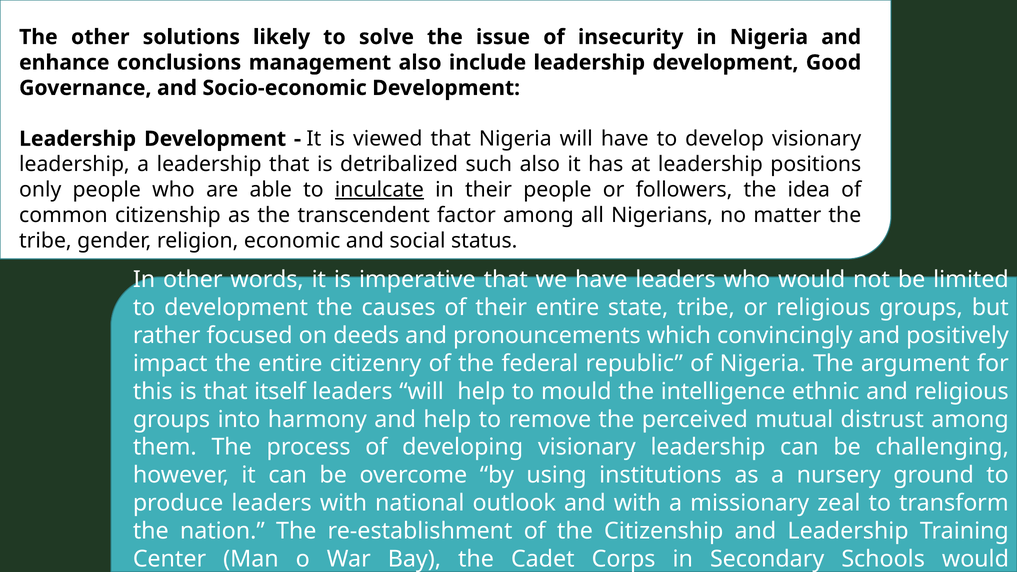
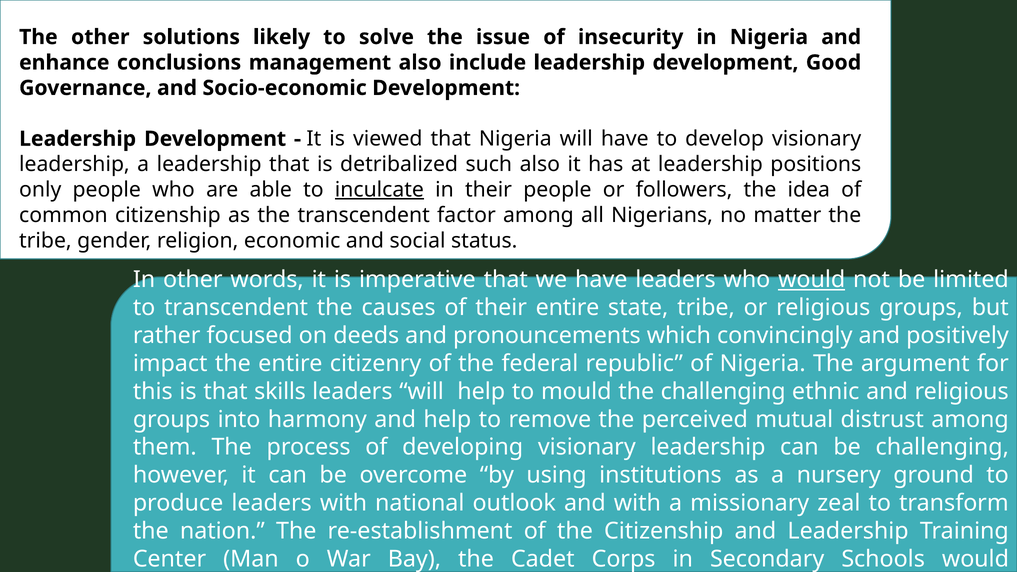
would at (812, 280) underline: none -> present
to development: development -> transcendent
itself: itself -> skills
the intelligence: intelligence -> challenging
